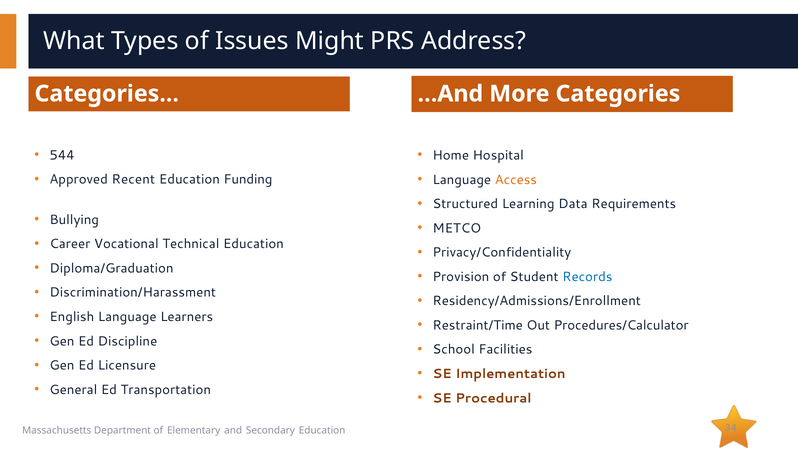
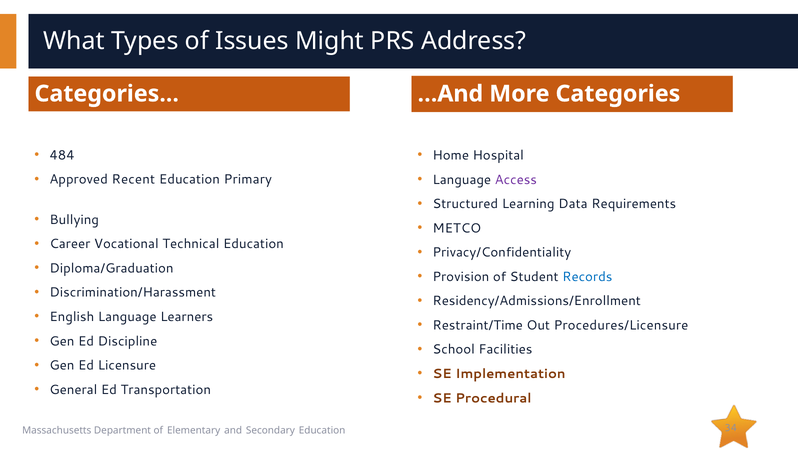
544: 544 -> 484
Funding: Funding -> Primary
Access colour: orange -> purple
Procedures/Calculator: Procedures/Calculator -> Procedures/Licensure
